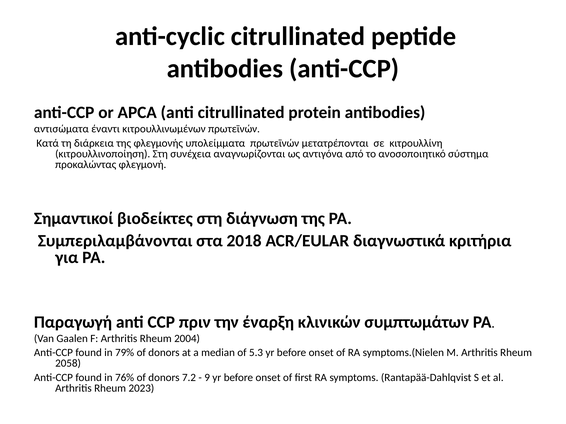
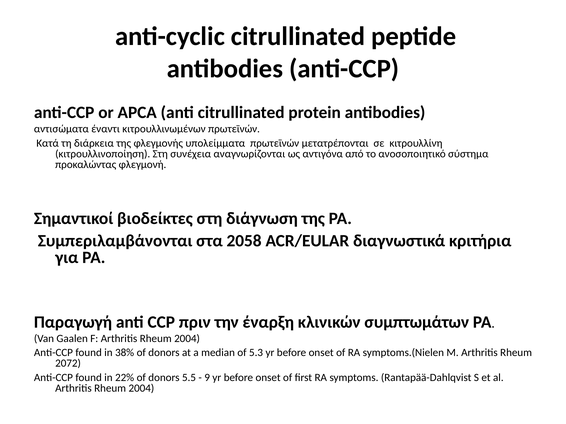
2018: 2018 -> 2058
79%: 79% -> 38%
2058: 2058 -> 2072
76%: 76% -> 22%
7.2: 7.2 -> 5.5
2023 at (141, 389): 2023 -> 2004
